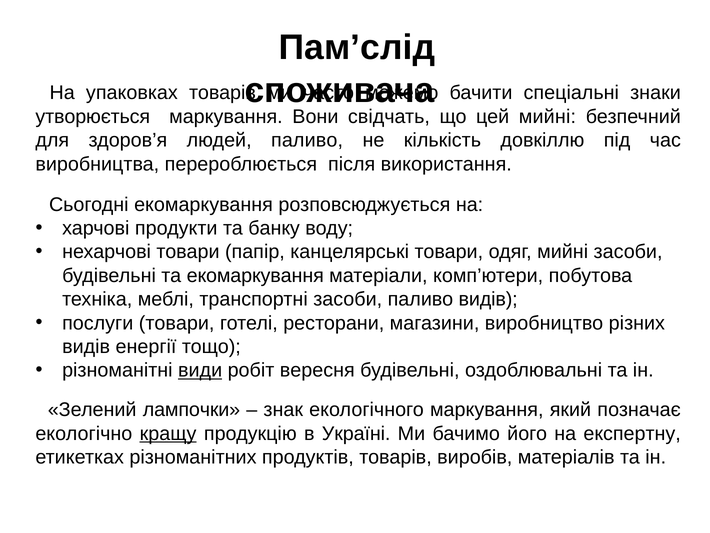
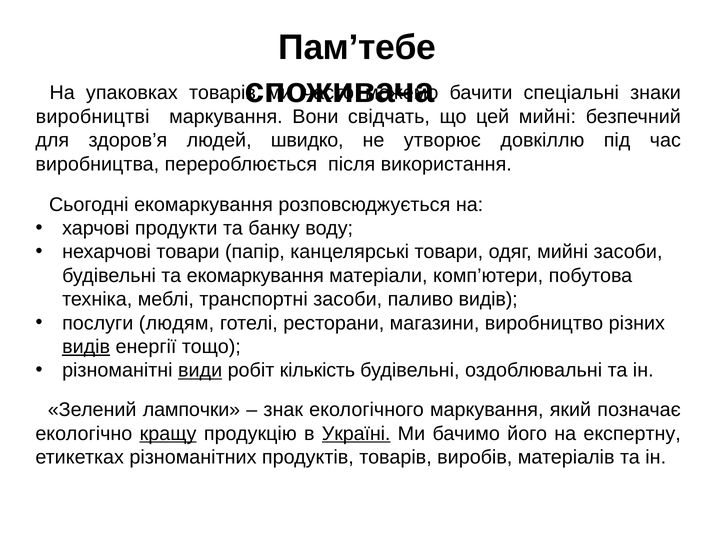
Пам’слід: Пам’слід -> Пам’тебе
утворюється: утворюється -> виробництві
людей паливо: паливо -> швидко
кількість: кількість -> утворює
послуги товари: товари -> людям
видів at (86, 346) underline: none -> present
вересня: вересня -> кількість
Україні underline: none -> present
